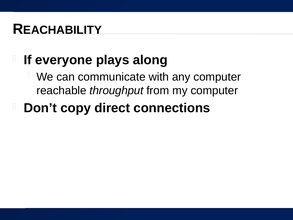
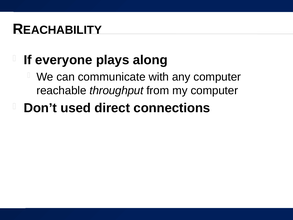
copy: copy -> used
